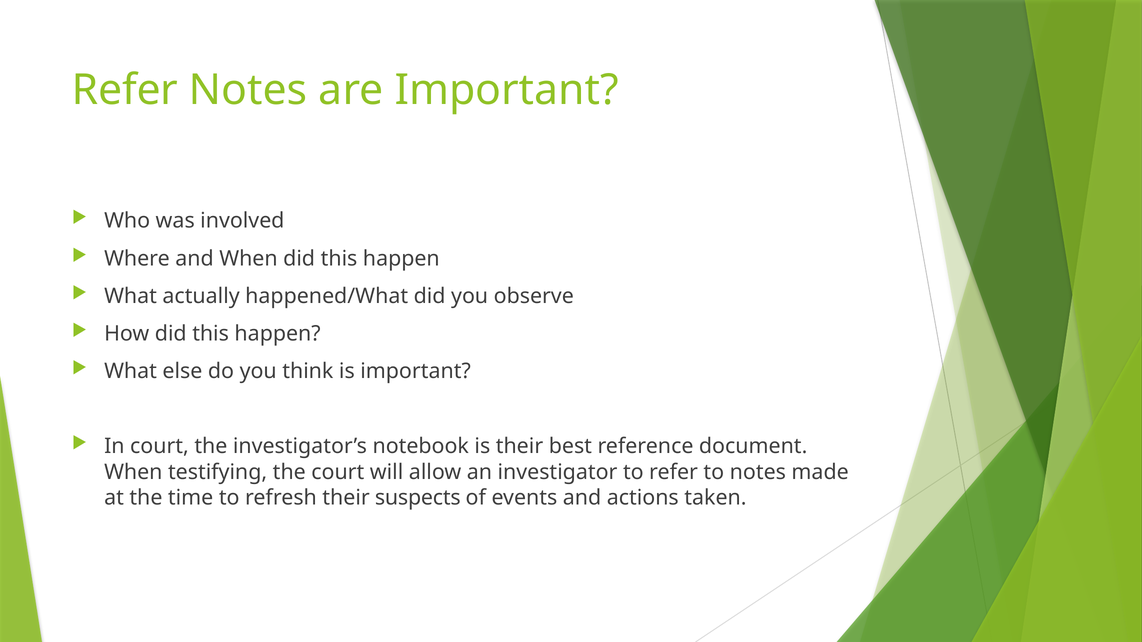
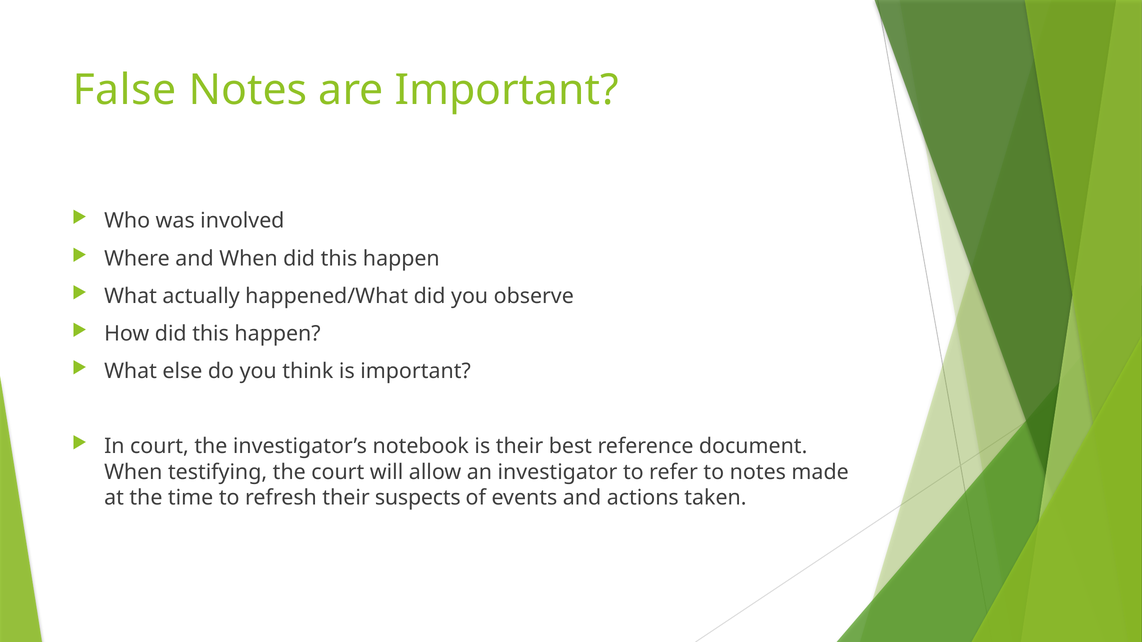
Refer at (125, 90): Refer -> False
